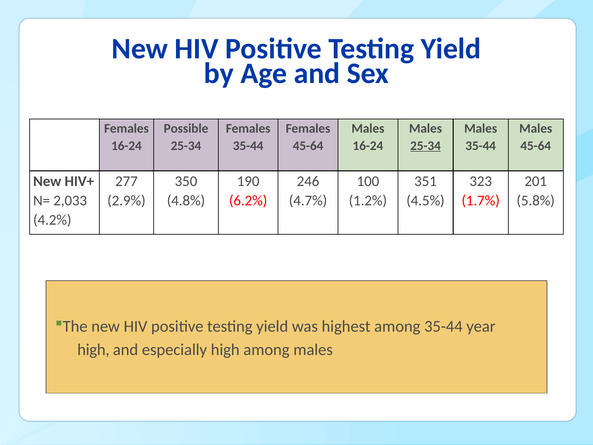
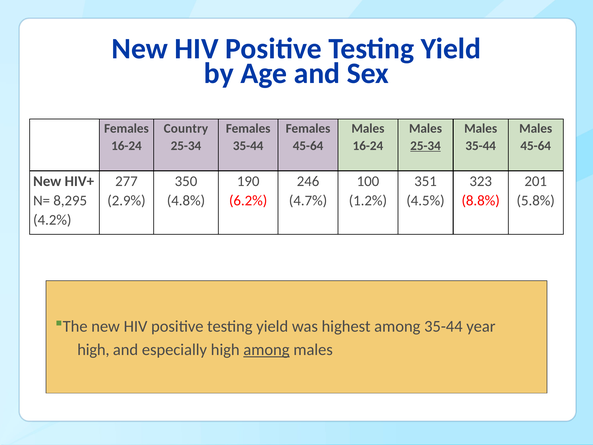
Possible: Possible -> Country
2,033: 2,033 -> 8,295
1.7%: 1.7% -> 8.8%
among at (266, 349) underline: none -> present
